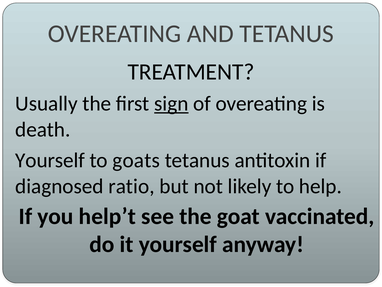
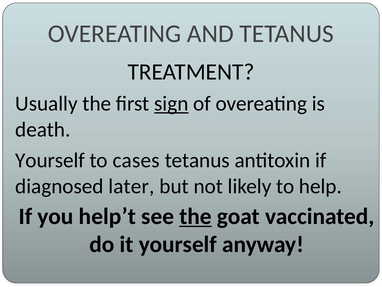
goats: goats -> cases
ratio: ratio -> later
the at (196, 216) underline: none -> present
